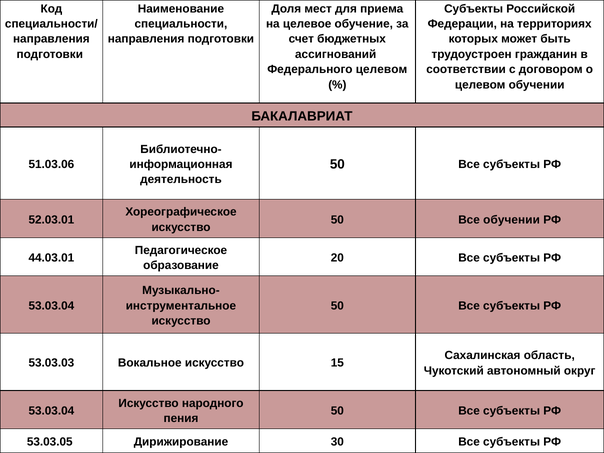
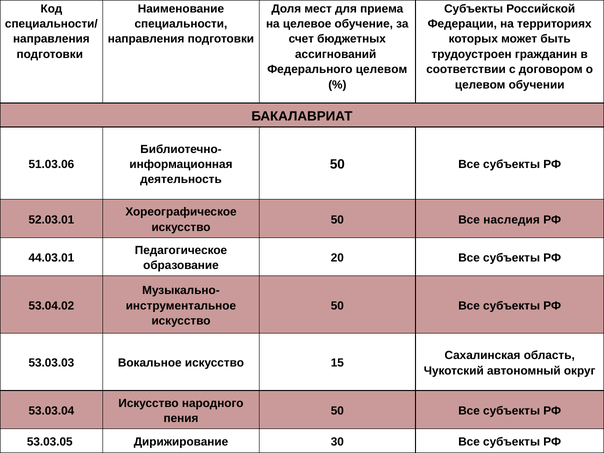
Все обучении: обучении -> наследия
53.03.04 at (51, 306): 53.03.04 -> 53.04.02
